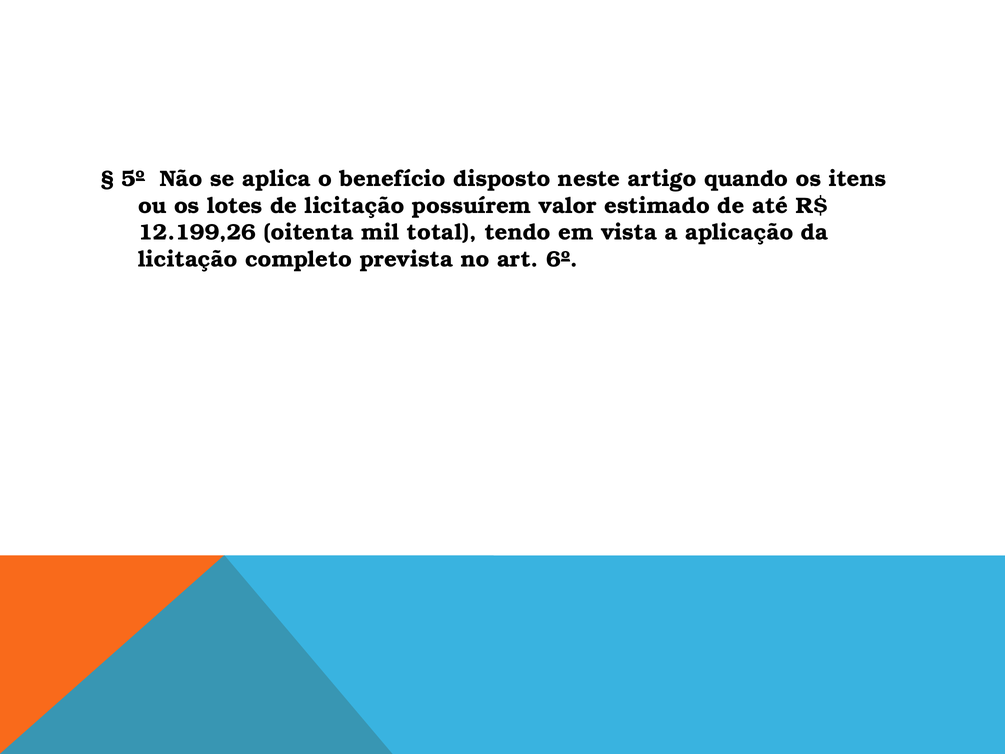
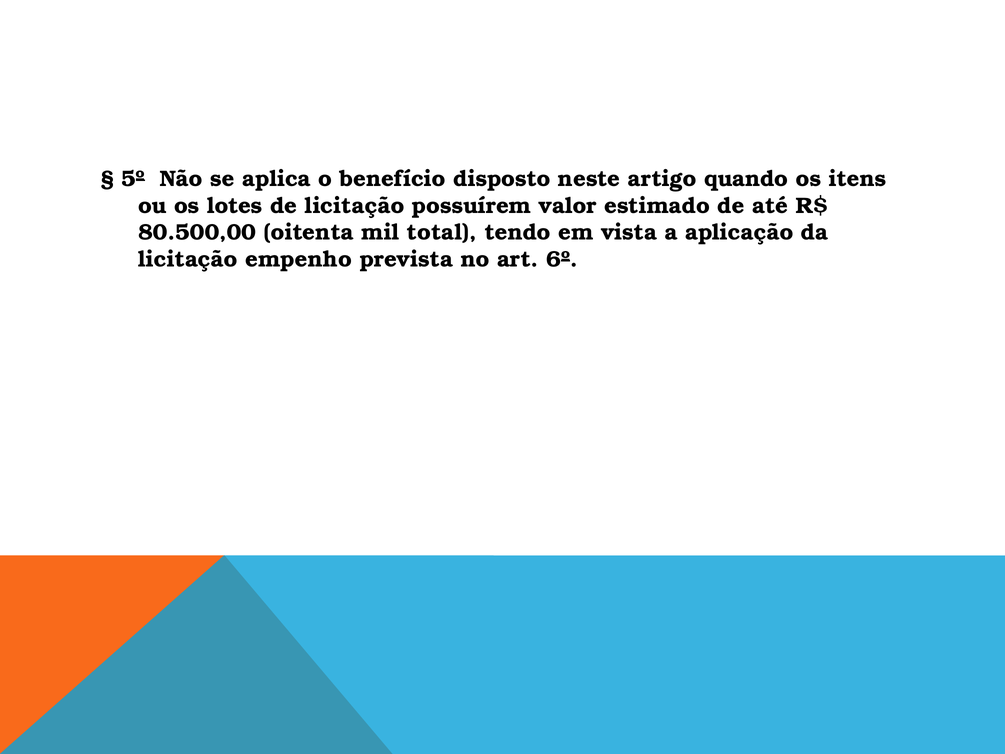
12.199,26: 12.199,26 -> 80.500,00
completo: completo -> empenho
